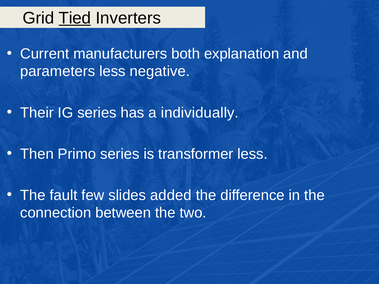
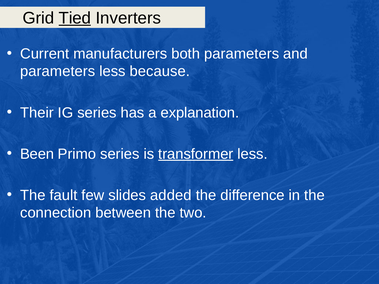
both explanation: explanation -> parameters
negative: negative -> because
individually: individually -> explanation
Then: Then -> Been
transformer underline: none -> present
